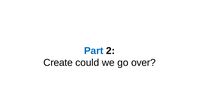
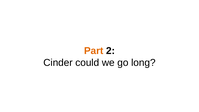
Part colour: blue -> orange
Create: Create -> Cinder
over: over -> long
